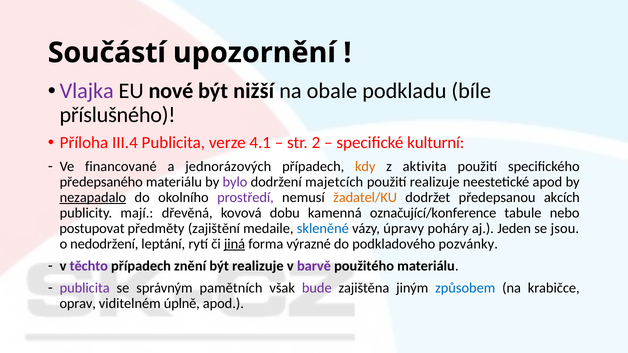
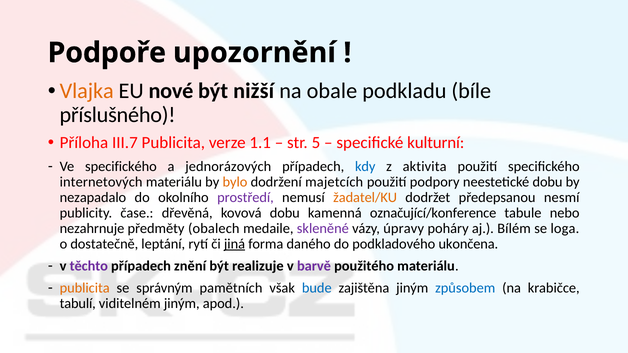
Součástí: Součástí -> Podpoře
Vlajka colour: purple -> orange
III.4: III.4 -> III.7
4.1: 4.1 -> 1.1
2: 2 -> 5
Ve financované: financované -> specifického
kdy colour: orange -> blue
předepsaného: předepsaného -> internetových
bylo colour: purple -> orange
použití realizuje: realizuje -> podpory
neestetické apod: apod -> dobu
nezapadalo underline: present -> none
akcích: akcích -> nesmí
mají: mají -> čase
postupovat: postupovat -> nezahrnuje
zajištění: zajištění -> obalech
skleněné colour: blue -> purple
Jeden: Jeden -> Bílém
jsou: jsou -> loga
nedodržení: nedodržení -> dostatečně
výrazné: výrazné -> daného
pozvánky: pozvánky -> ukončena
publicita at (85, 288) colour: purple -> orange
bude colour: purple -> blue
oprav: oprav -> tabulí
viditelném úplně: úplně -> jiným
